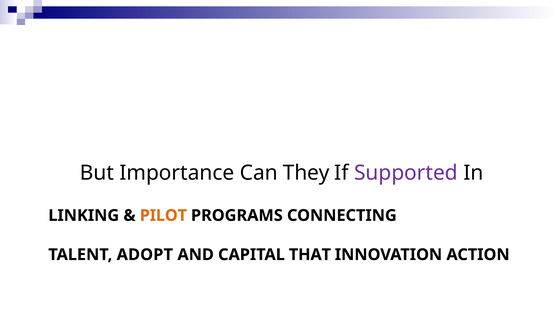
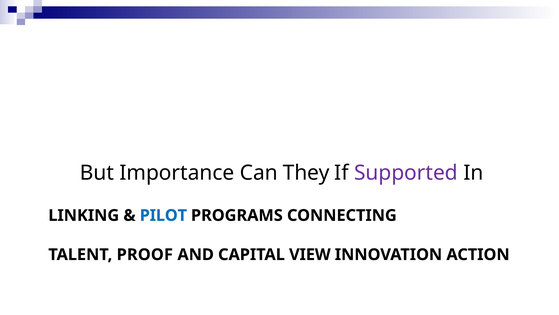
PILOT colour: orange -> blue
ADOPT: ADOPT -> PROOF
THAT: THAT -> VIEW
